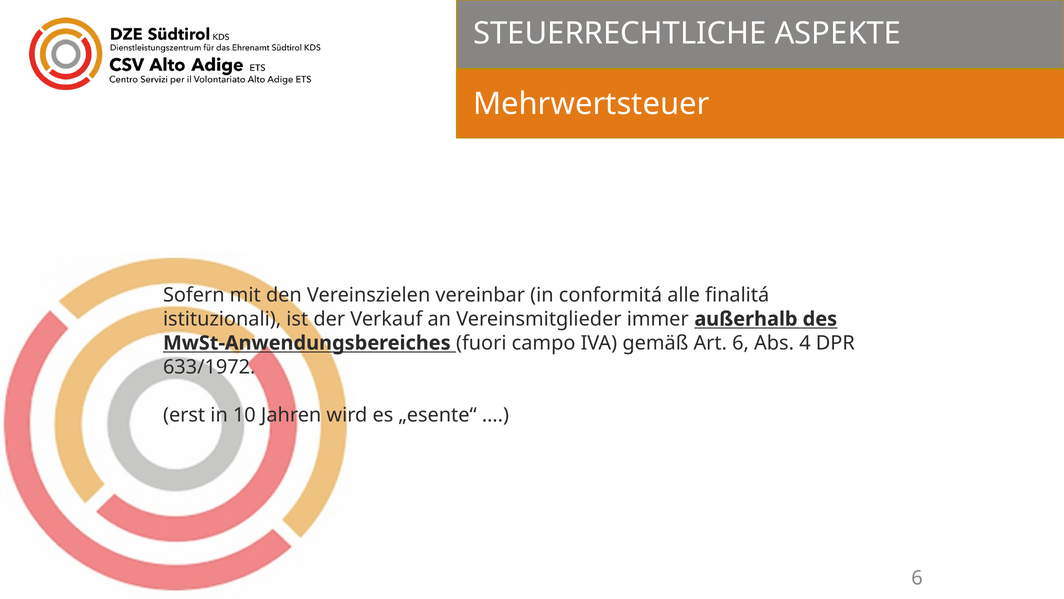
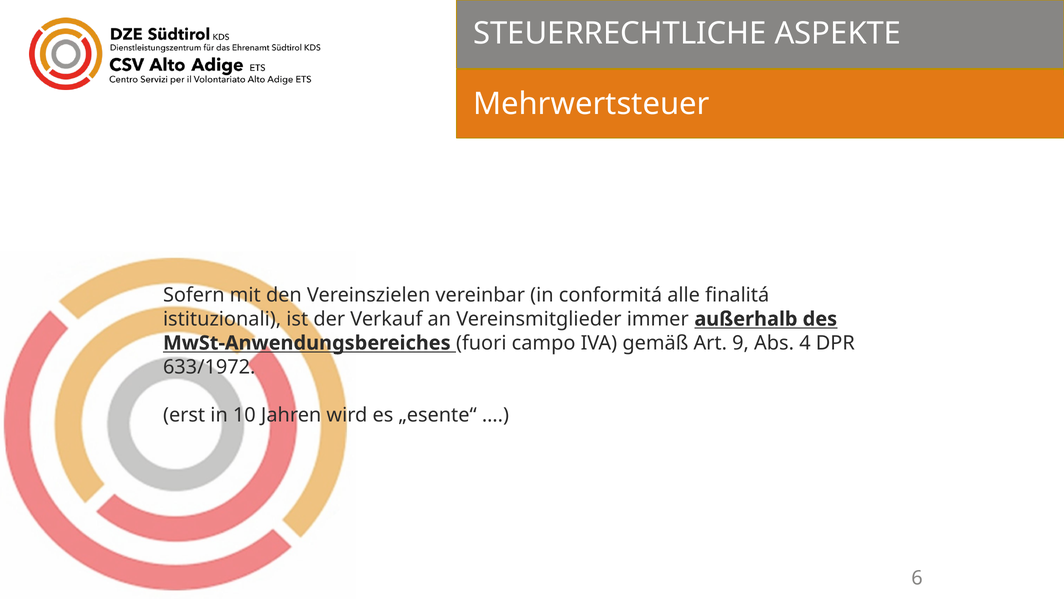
Art 6: 6 -> 9
